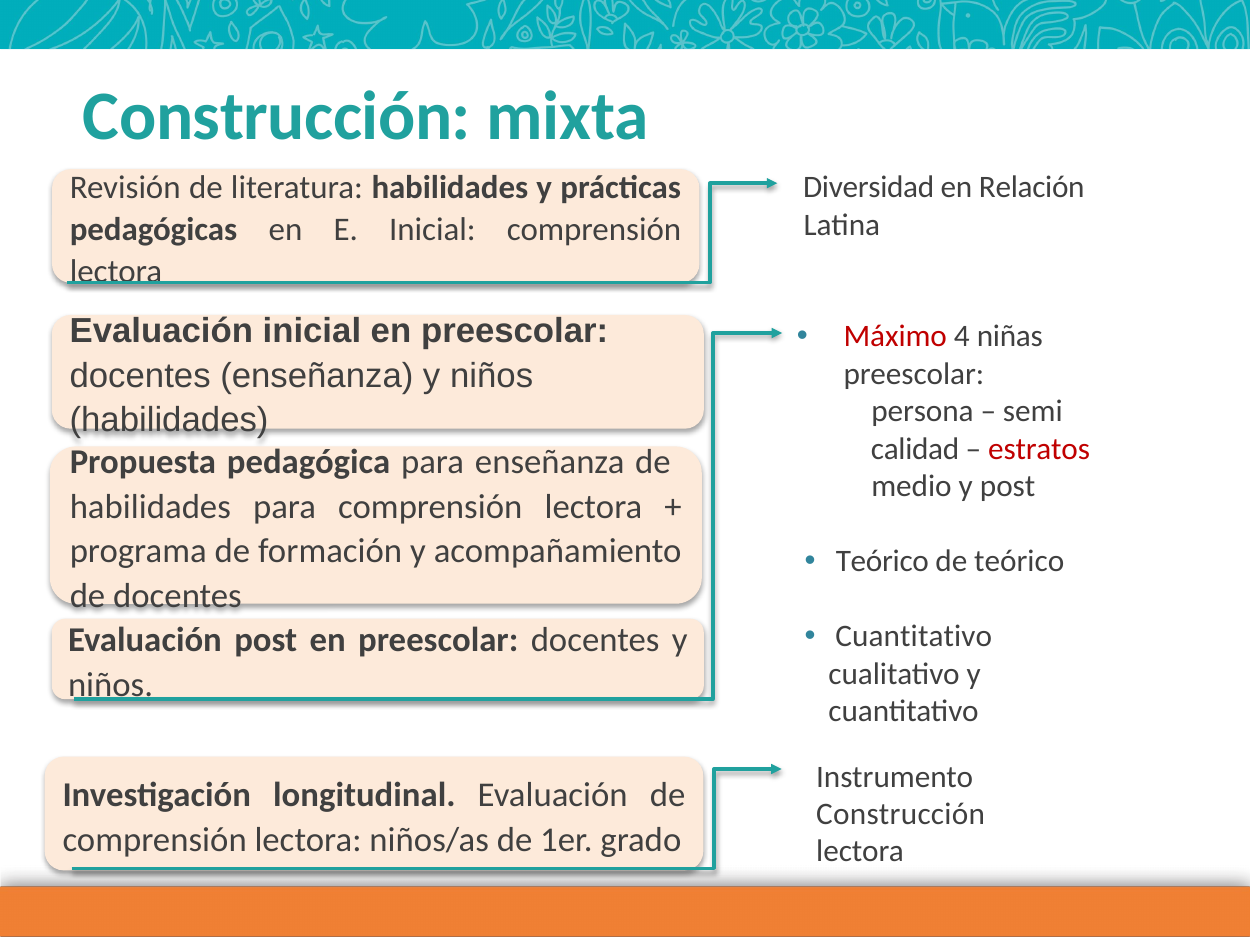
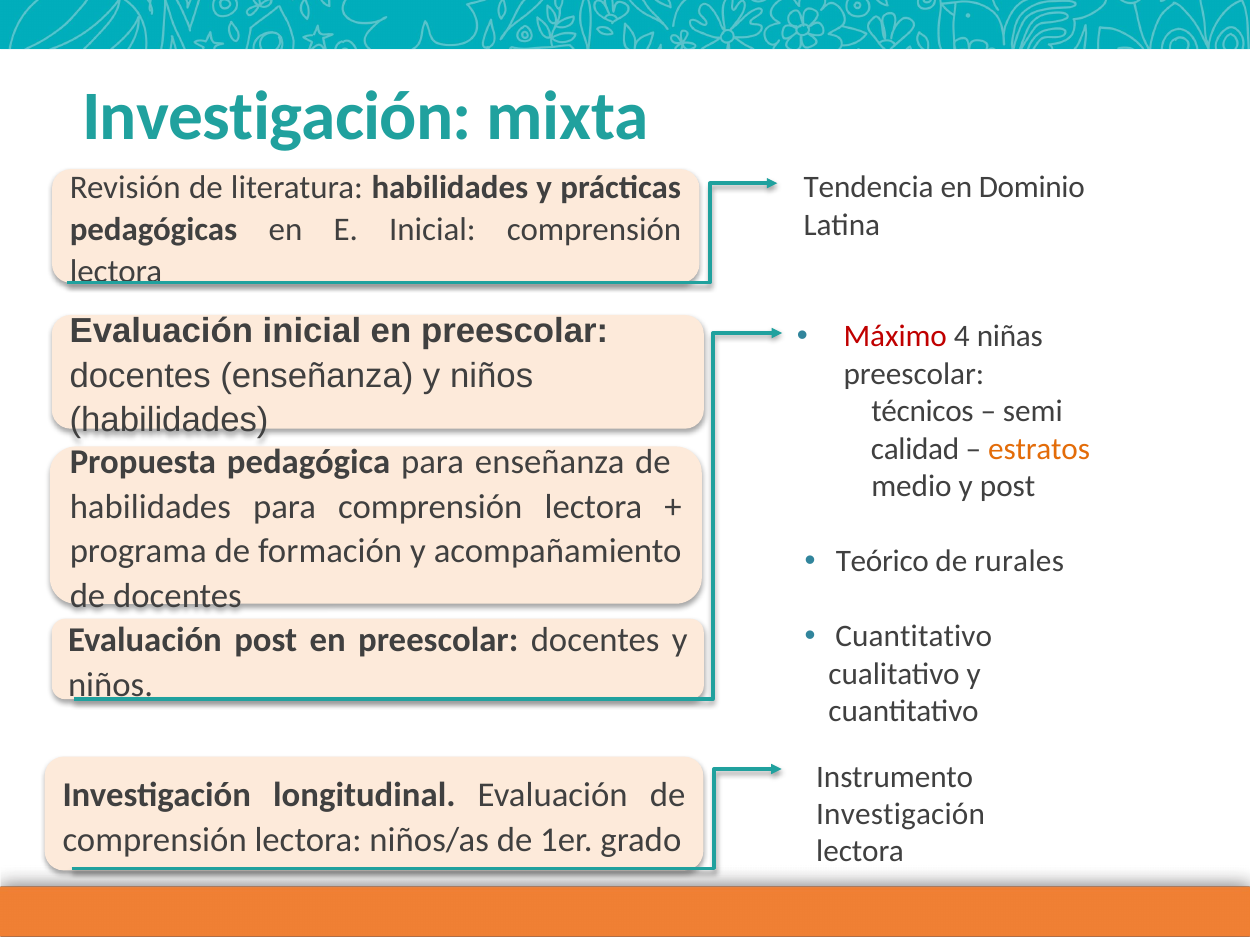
Construcción at (277, 117): Construcción -> Investigación
Diversidad: Diversidad -> Tendencia
Relación: Relación -> Dominio
persona: persona -> técnicos
estratos colour: red -> orange
de teórico: teórico -> rurales
Construcción at (901, 815): Construcción -> Investigación
